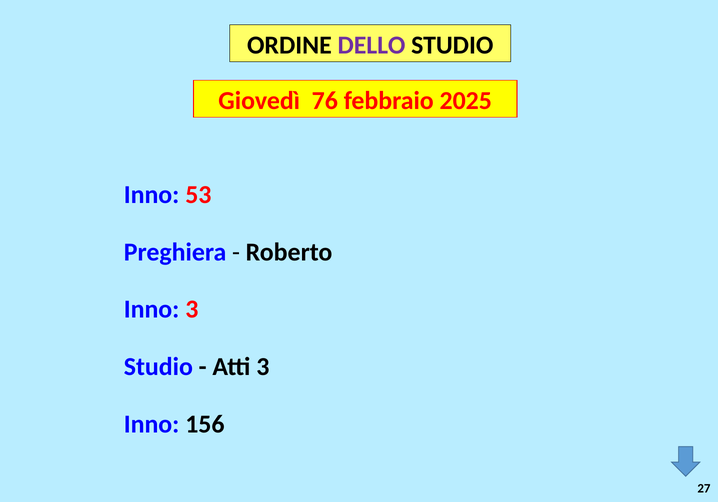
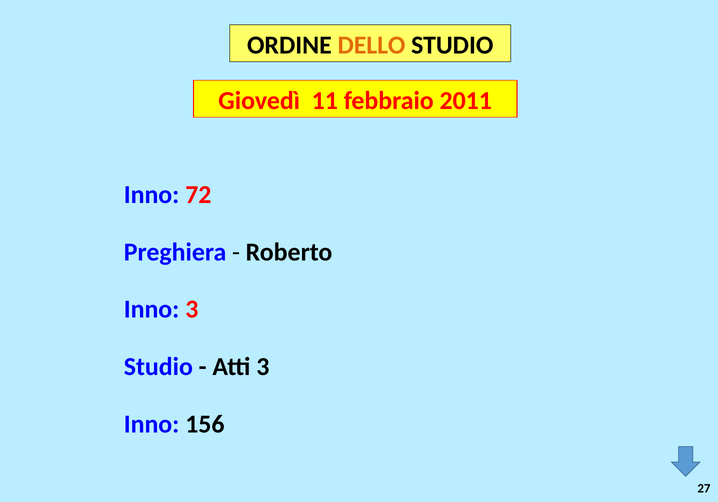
DELLO colour: purple -> orange
76: 76 -> 11
2025: 2025 -> 2011
53: 53 -> 72
